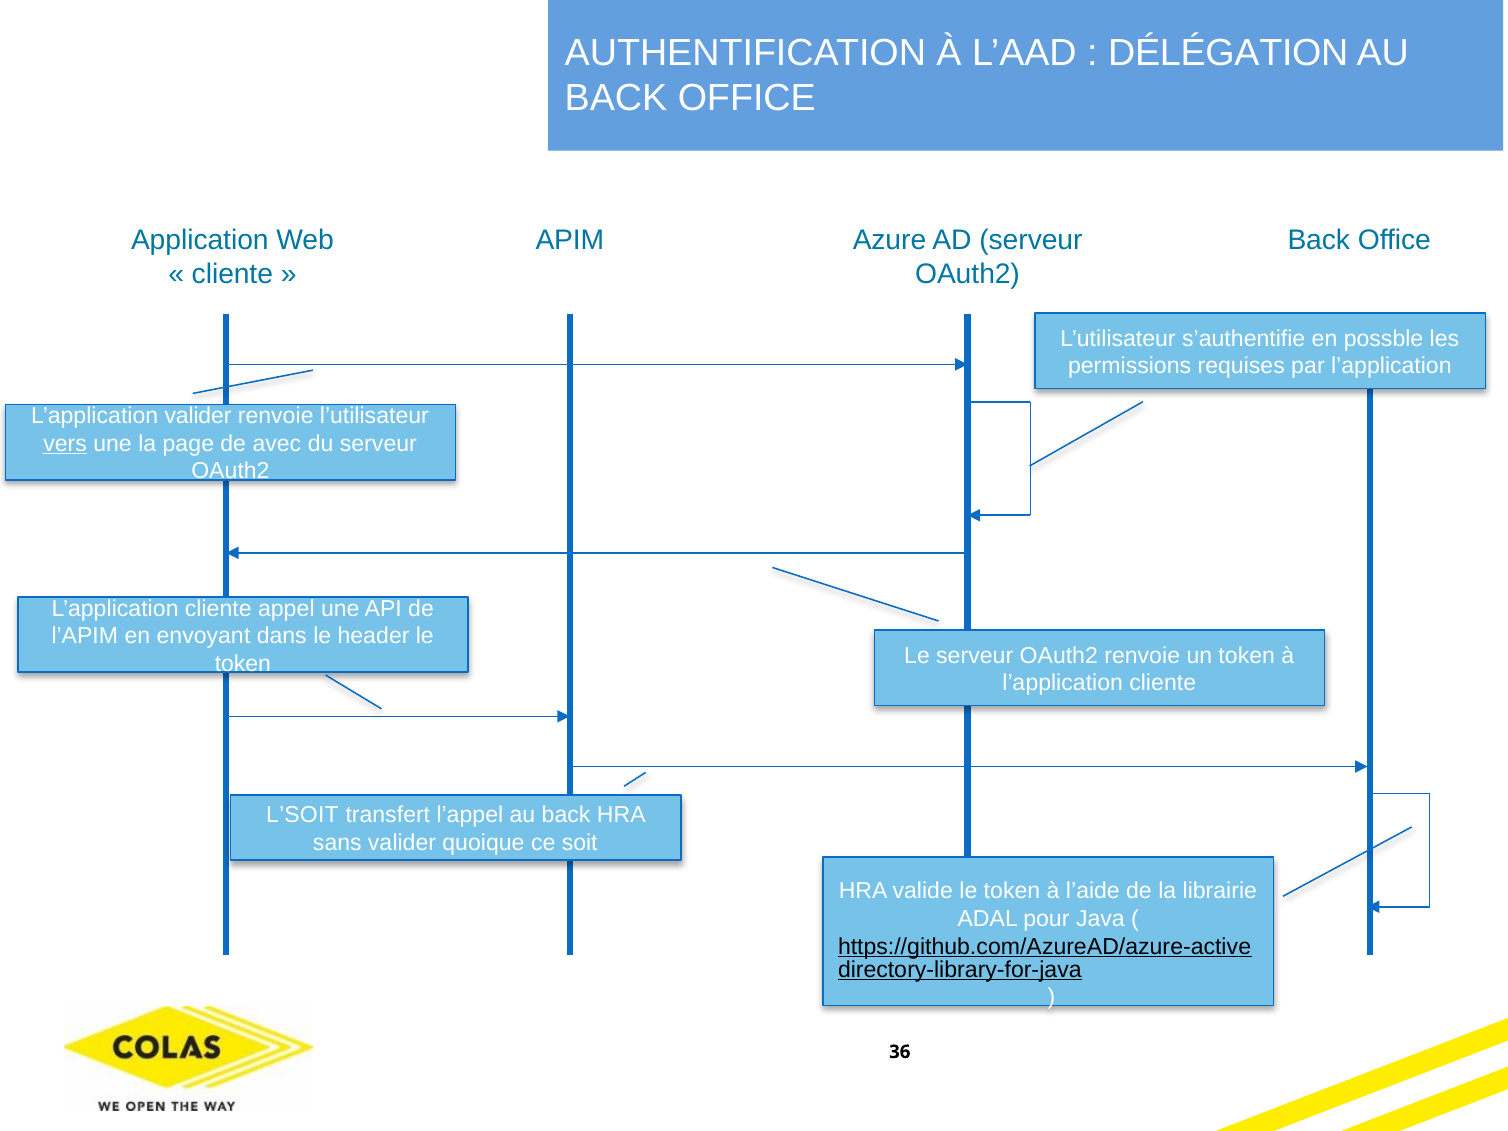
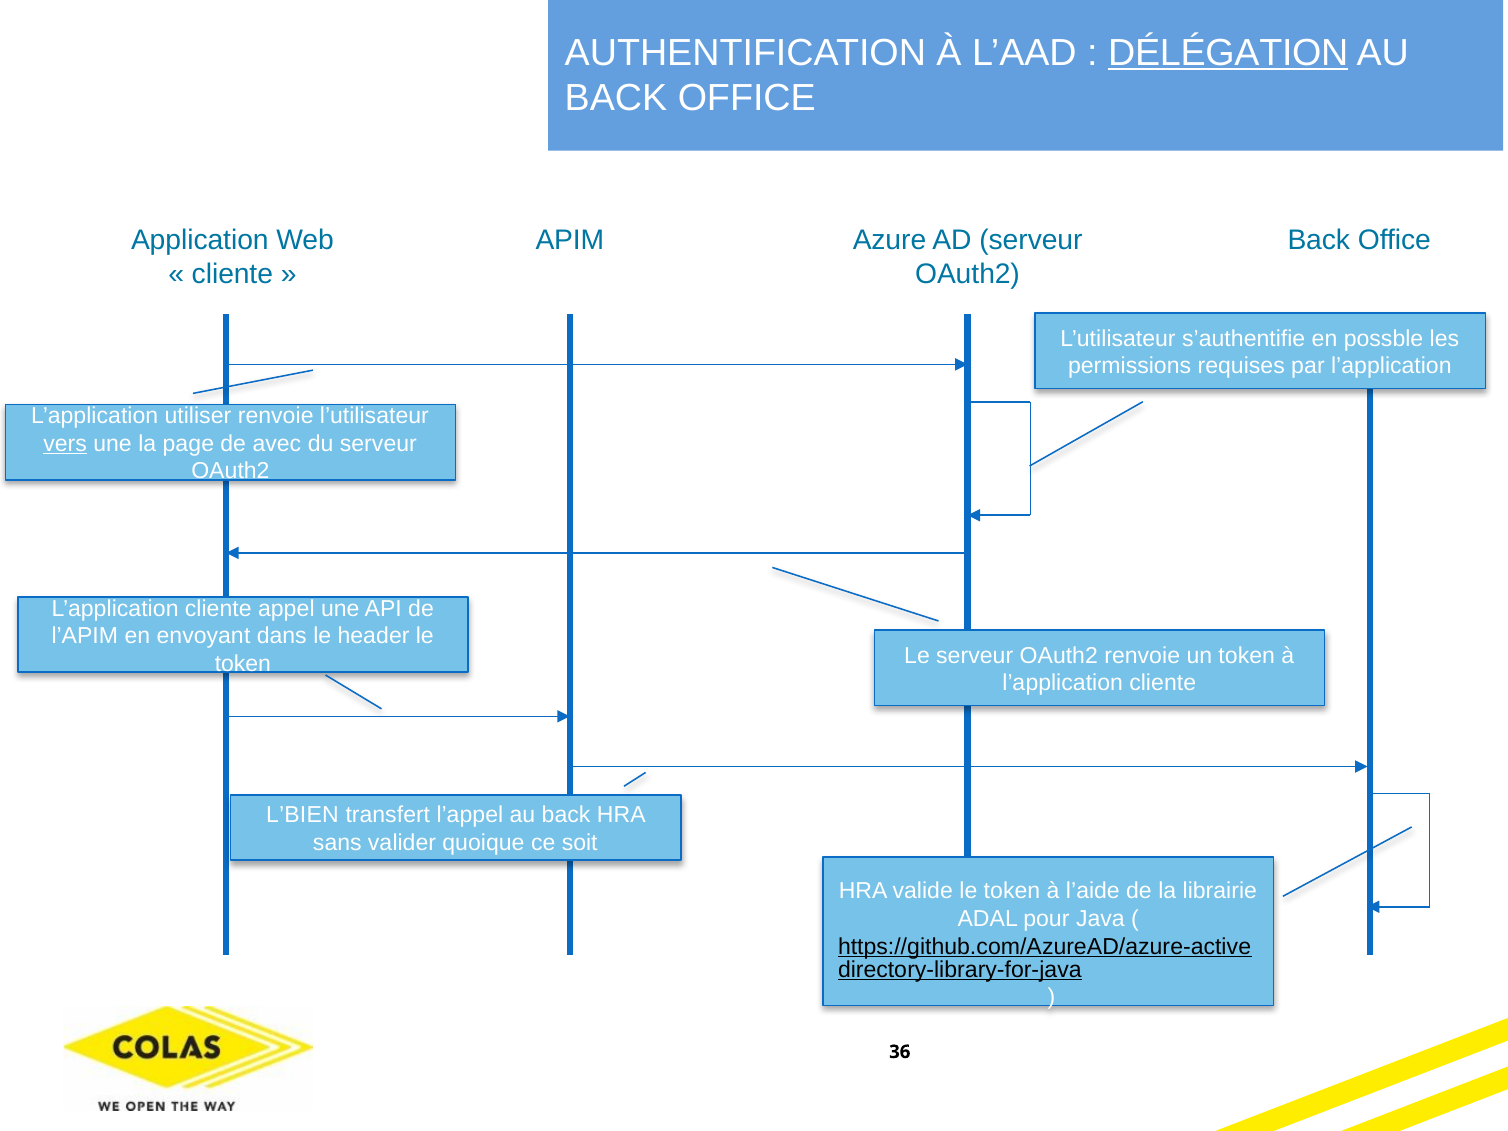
DÉLÉGATION underline: none -> present
L’application valider: valider -> utiliser
L’SOIT: L’SOIT -> L’BIEN
